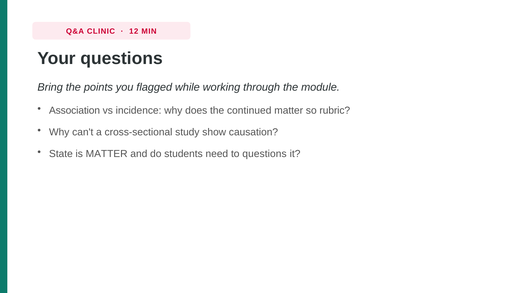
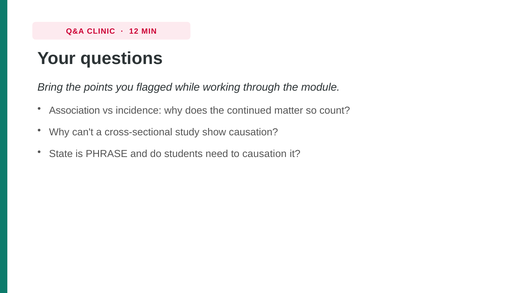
rubric: rubric -> count
is MATTER: MATTER -> PHRASE
to questions: questions -> causation
